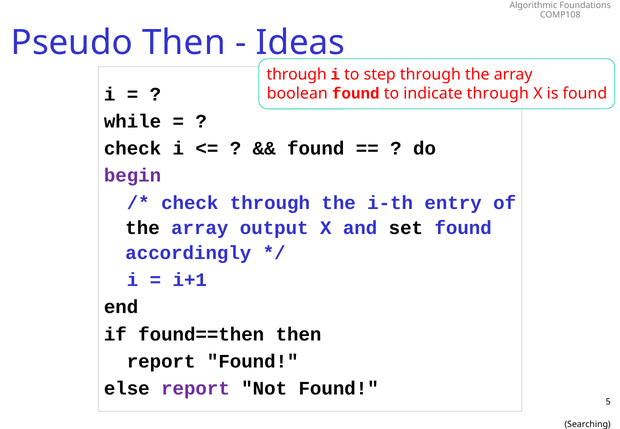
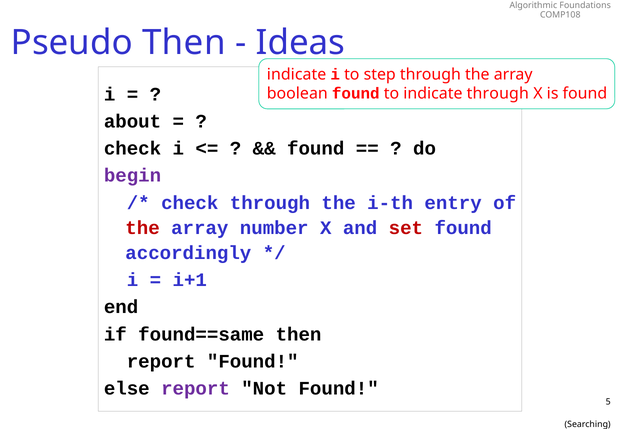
through at (297, 75): through -> indicate
while: while -> about
the at (143, 228) colour: black -> red
output: output -> number
set colour: black -> red
found==then: found==then -> found==same
